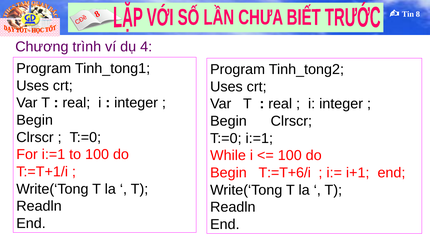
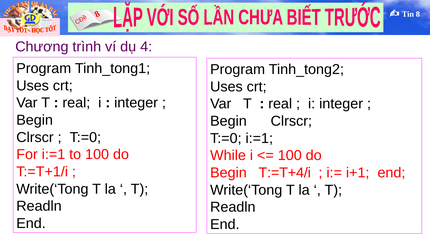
T:=T+6/i: T:=T+6/i -> T:=T+4/i
